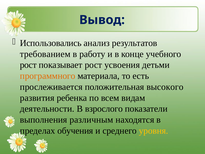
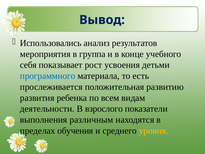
требованием: требованием -> мероприятия
работу: работу -> группа
рост at (28, 65): рост -> себя
программного colour: orange -> blue
высокого: высокого -> развитию
